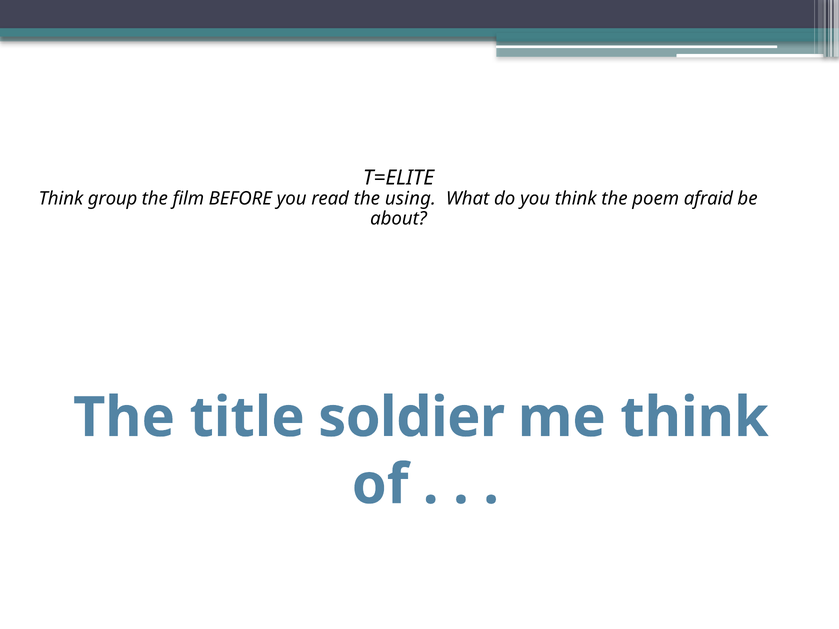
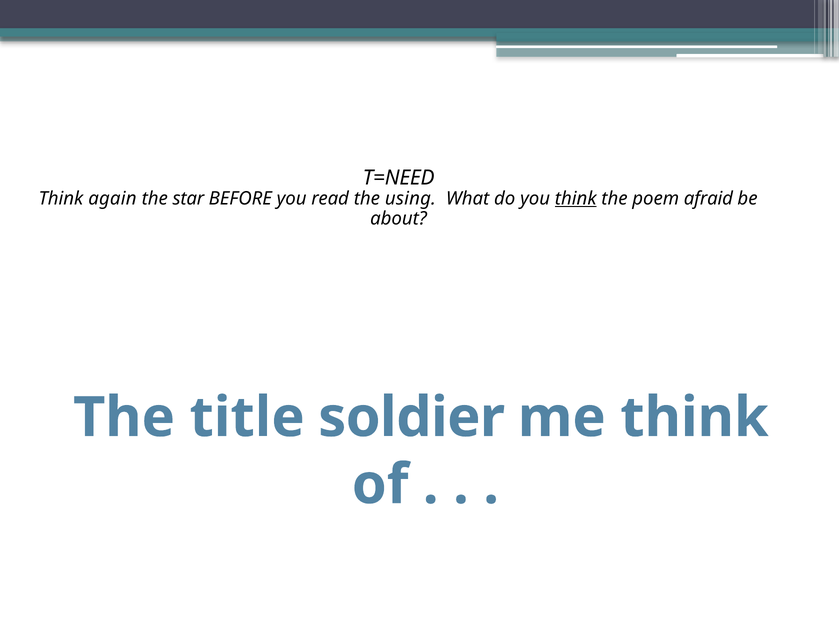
T=ELITE: T=ELITE -> T=NEED
group: group -> again
film: film -> star
think at (576, 199) underline: none -> present
